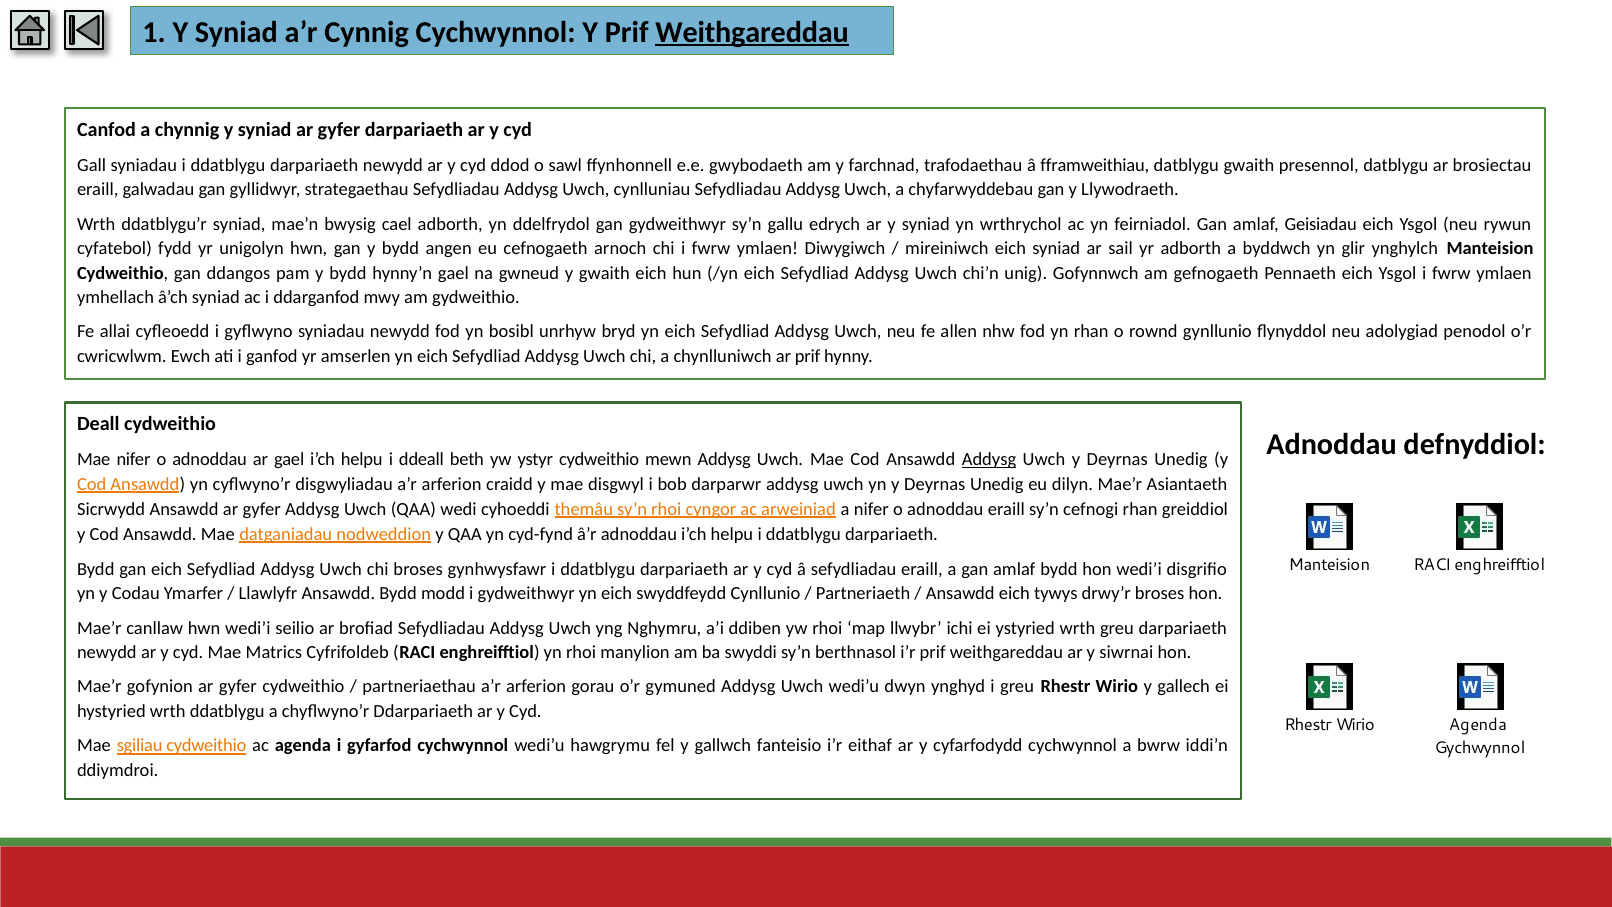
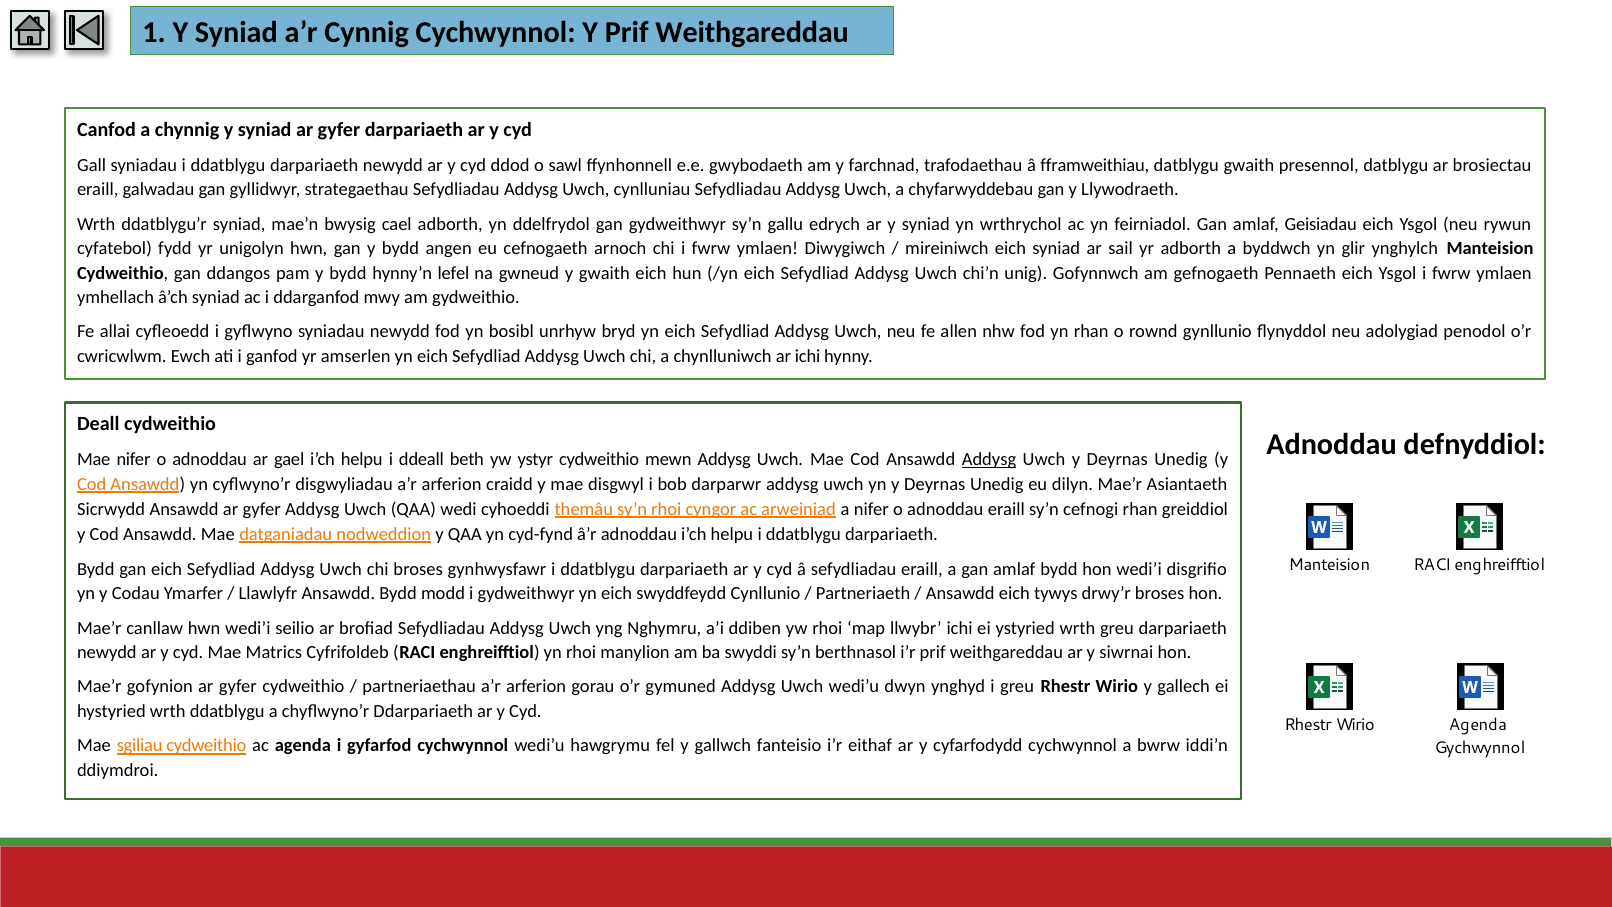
Weithgareddau at (752, 32) underline: present -> none
hynny’n gael: gael -> lefel
ar prif: prif -> ichi
